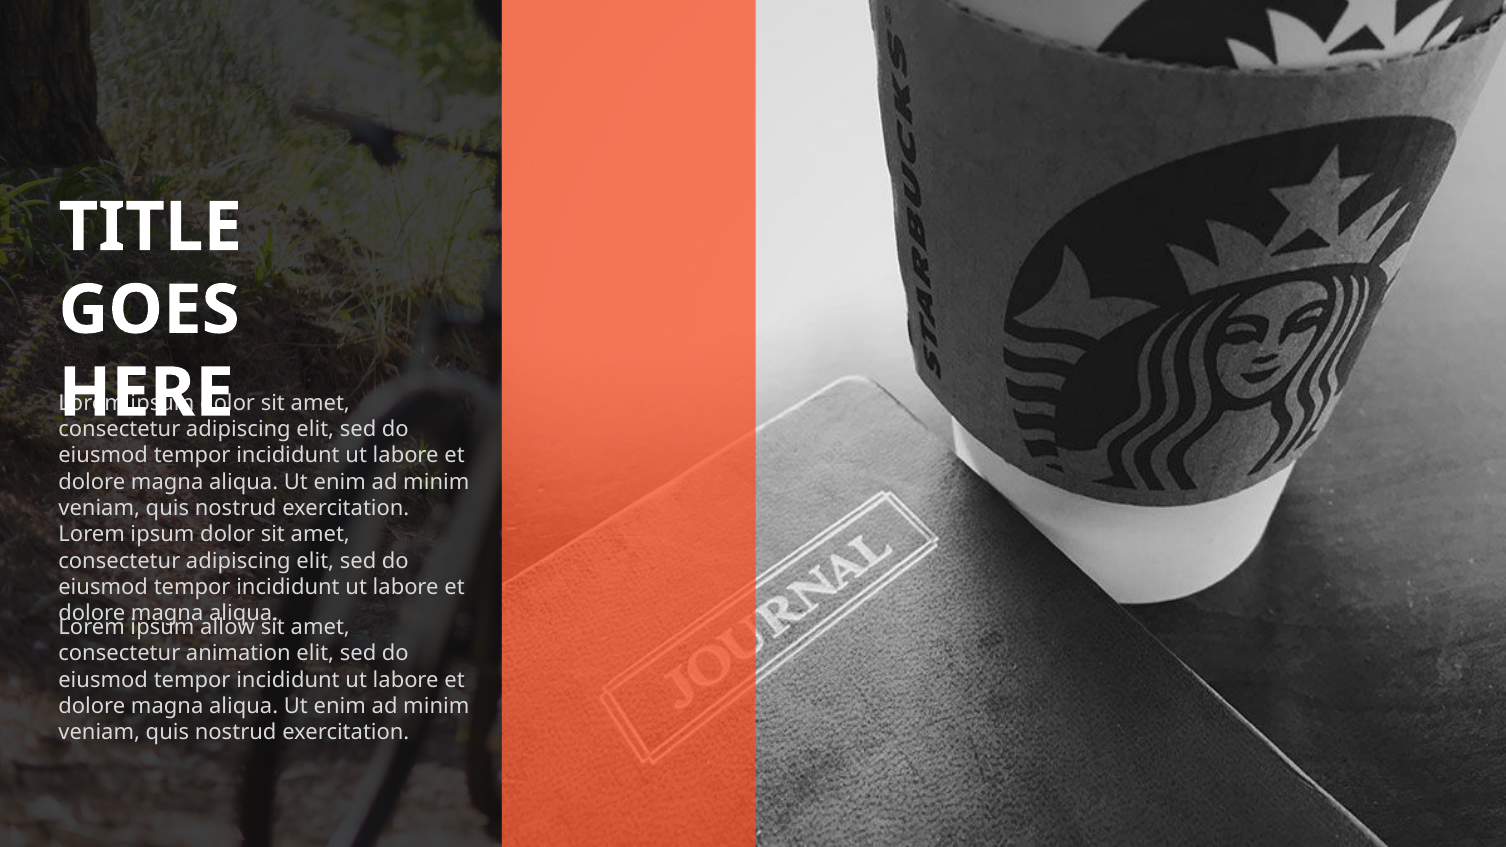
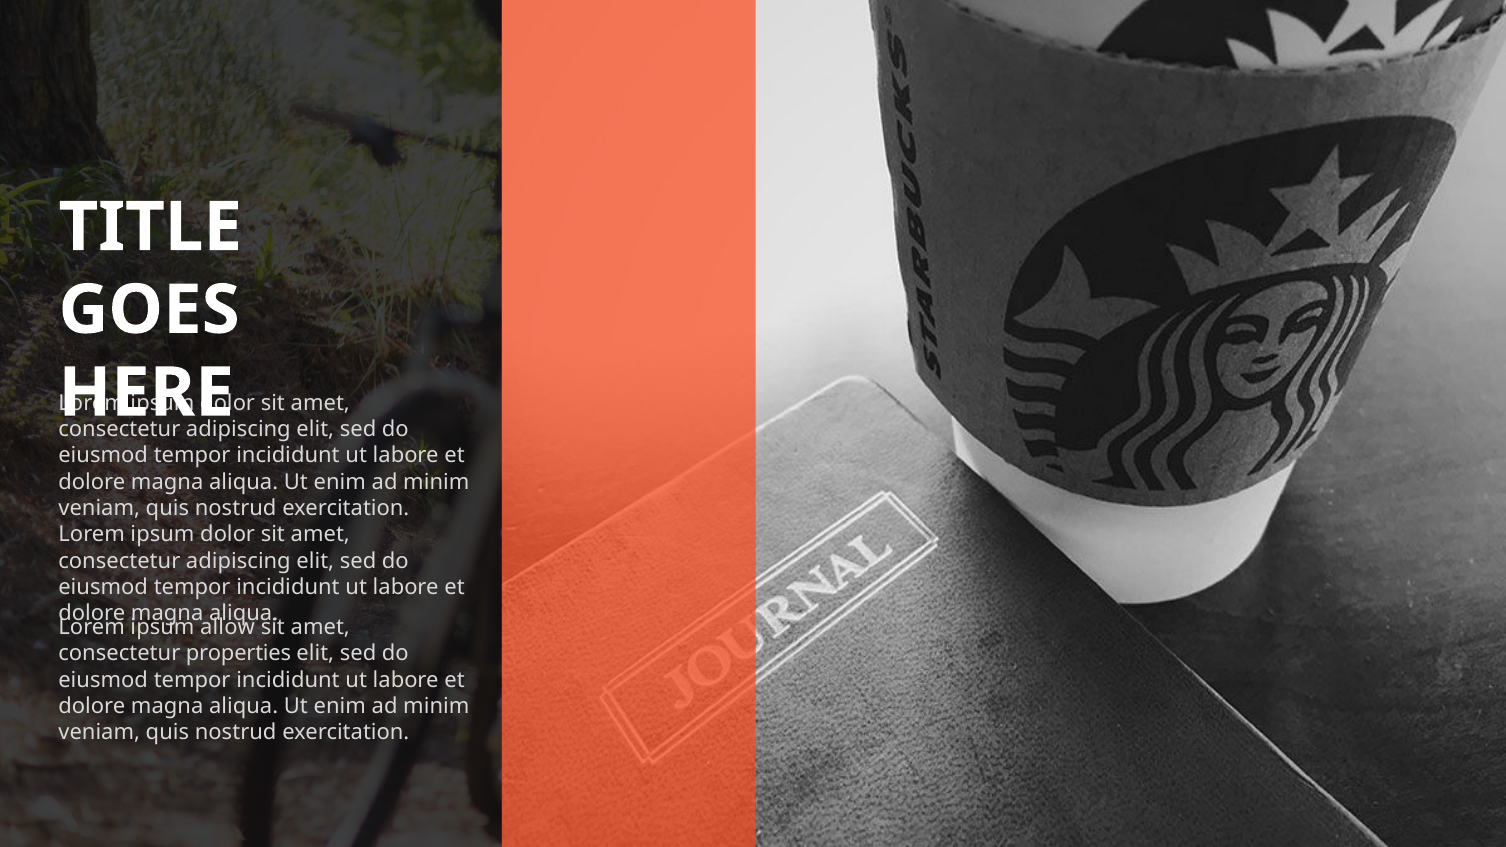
animation: animation -> properties
